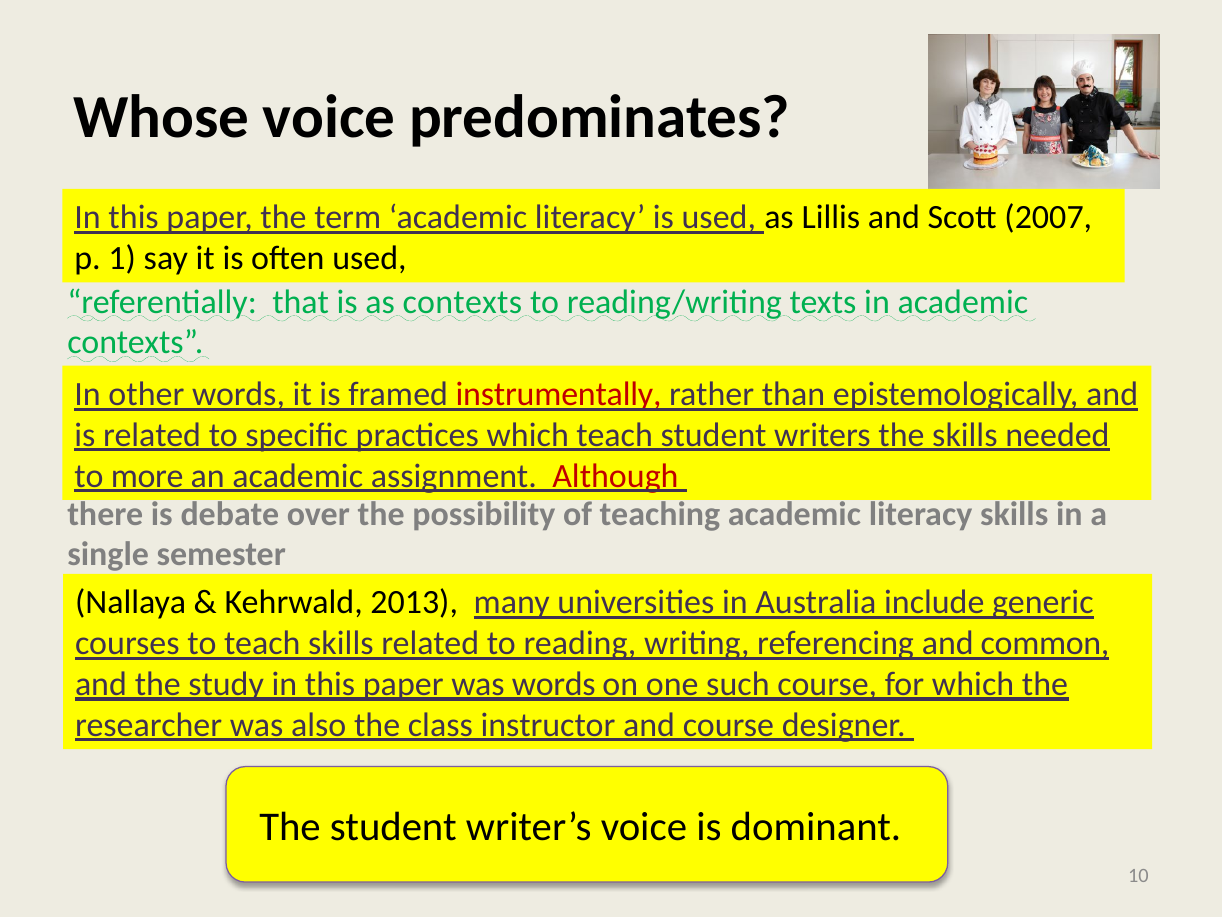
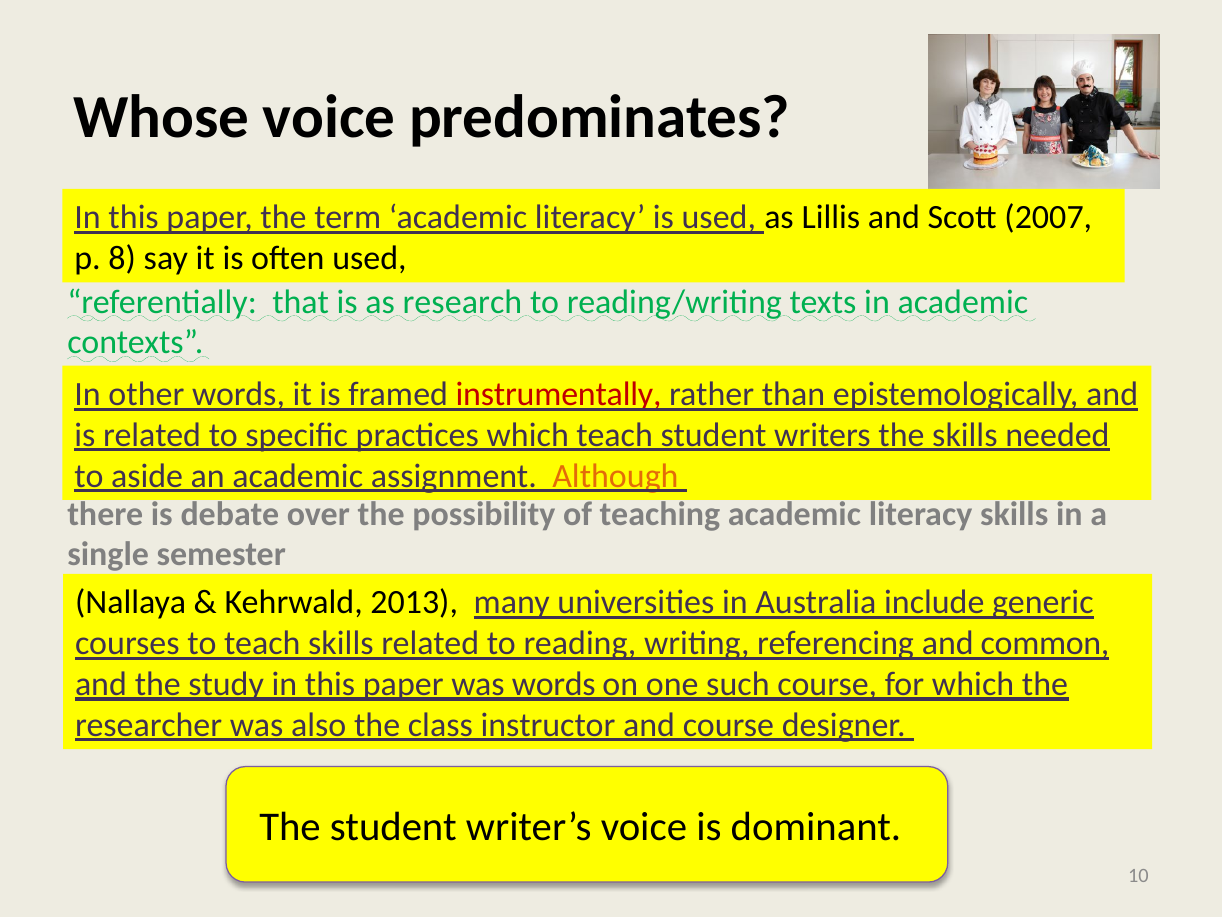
1: 1 -> 8
as contexts: contexts -> research
more: more -> aside
Although colour: red -> orange
